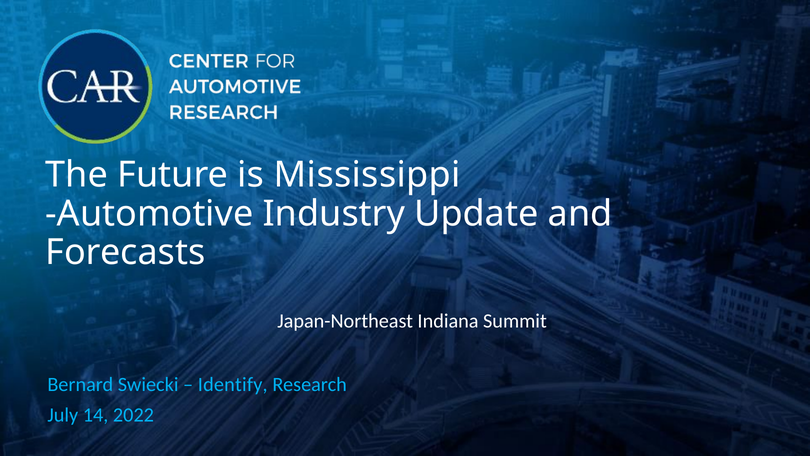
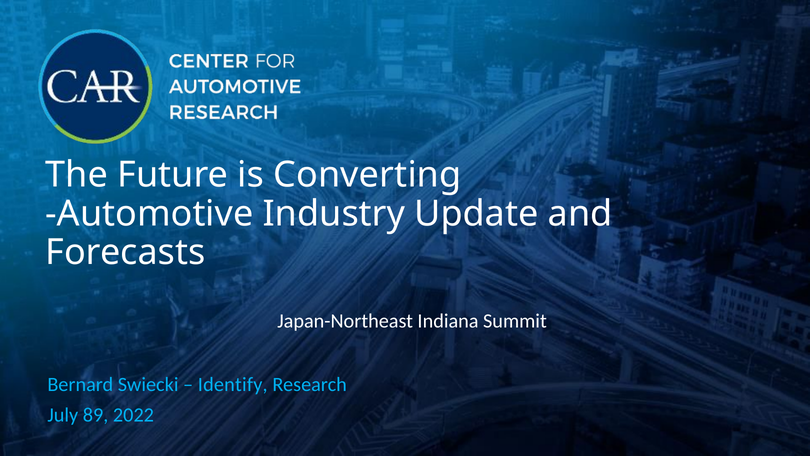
Mississippi: Mississippi -> Converting
14: 14 -> 89
